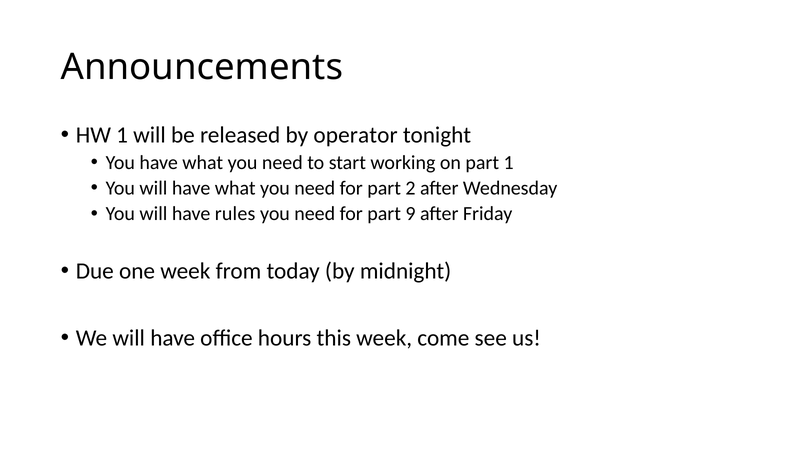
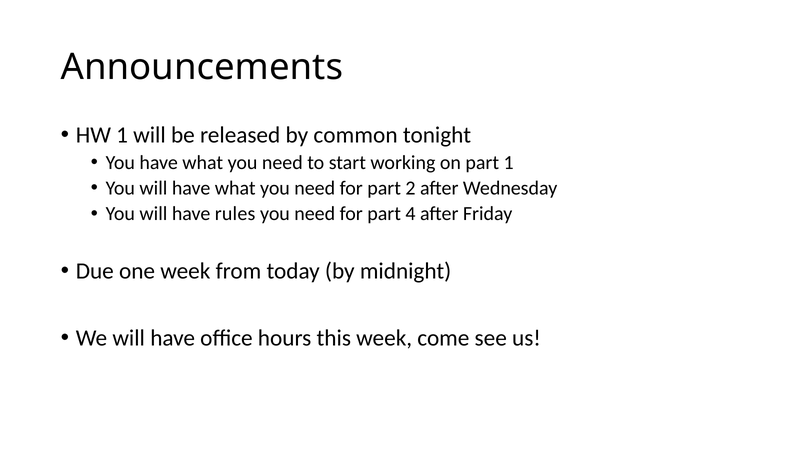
operator: operator -> common
9: 9 -> 4
